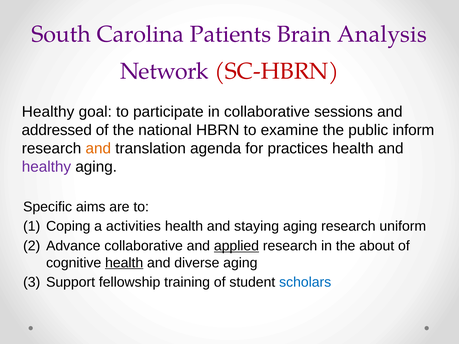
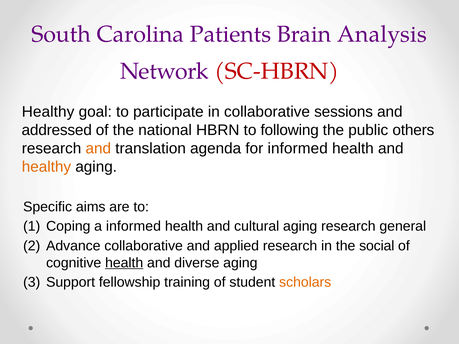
examine: examine -> following
inform: inform -> others
for practices: practices -> informed
healthy at (46, 167) colour: purple -> orange
a activities: activities -> informed
staying: staying -> cultural
uniform: uniform -> general
applied underline: present -> none
about: about -> social
scholars colour: blue -> orange
